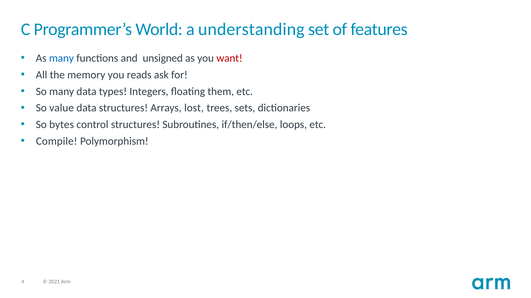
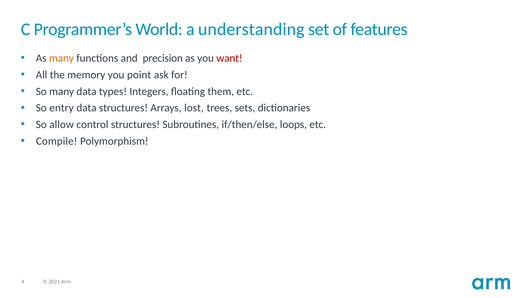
many at (61, 58) colour: blue -> orange
unsigned: unsigned -> precision
reads: reads -> point
value: value -> entry
bytes: bytes -> allow
